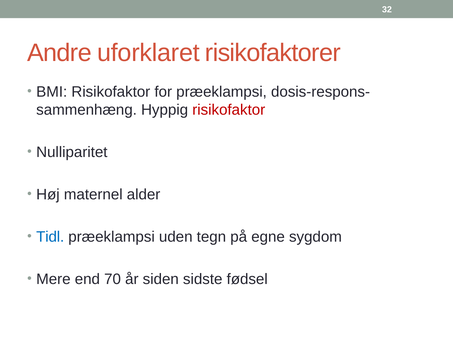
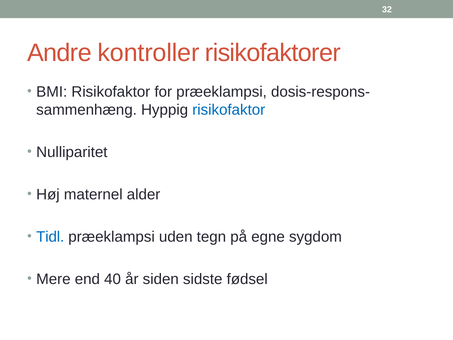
uforklaret: uforklaret -> kontroller
risikofaktor at (229, 110) colour: red -> blue
70: 70 -> 40
